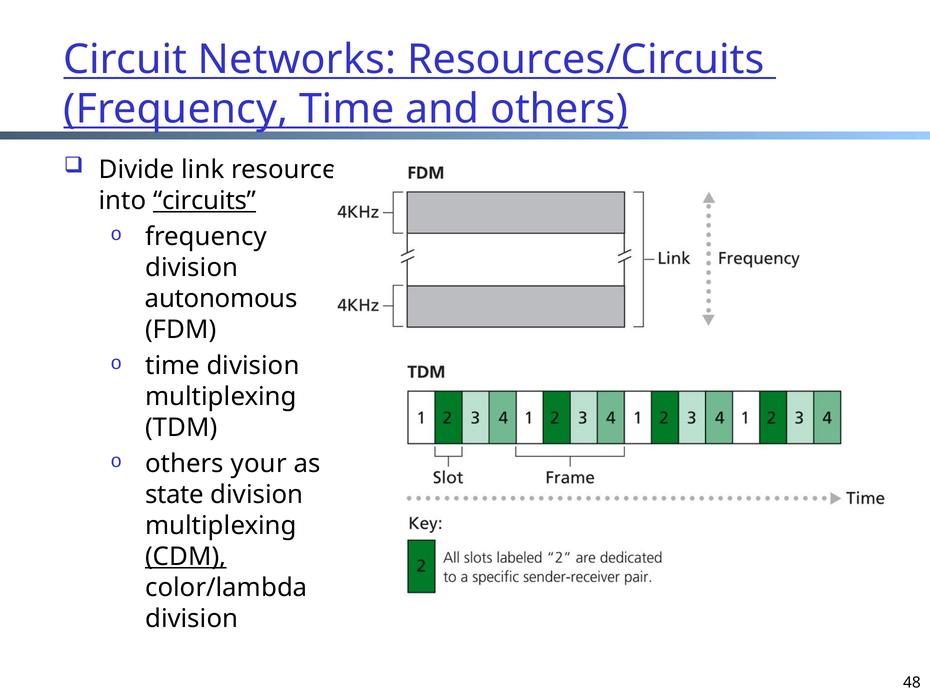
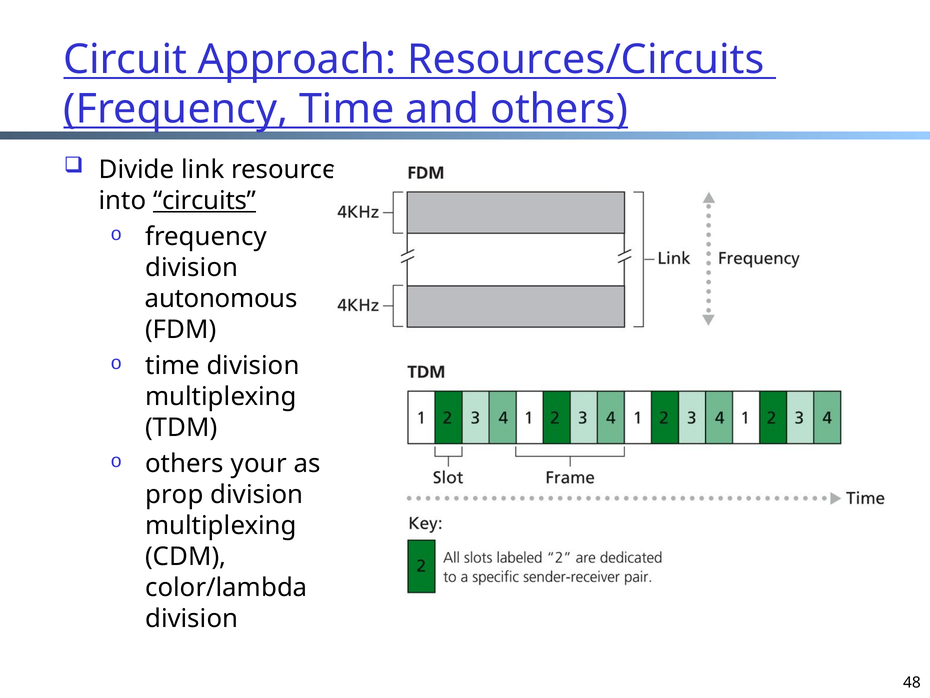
Networks: Networks -> Approach
state: state -> prop
CDM underline: present -> none
